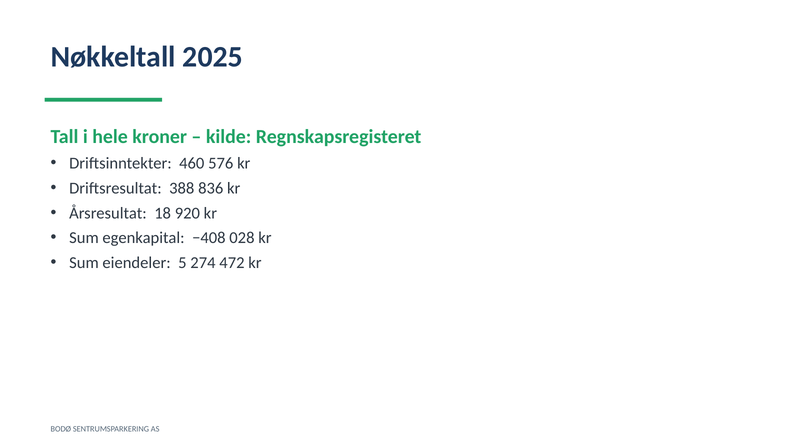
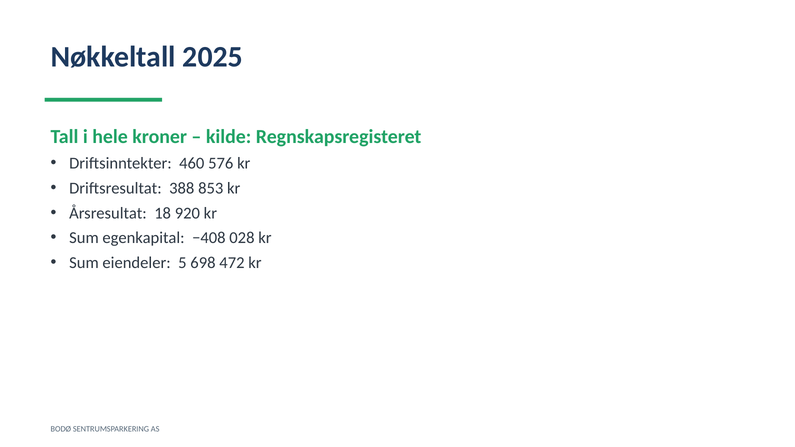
836: 836 -> 853
274: 274 -> 698
